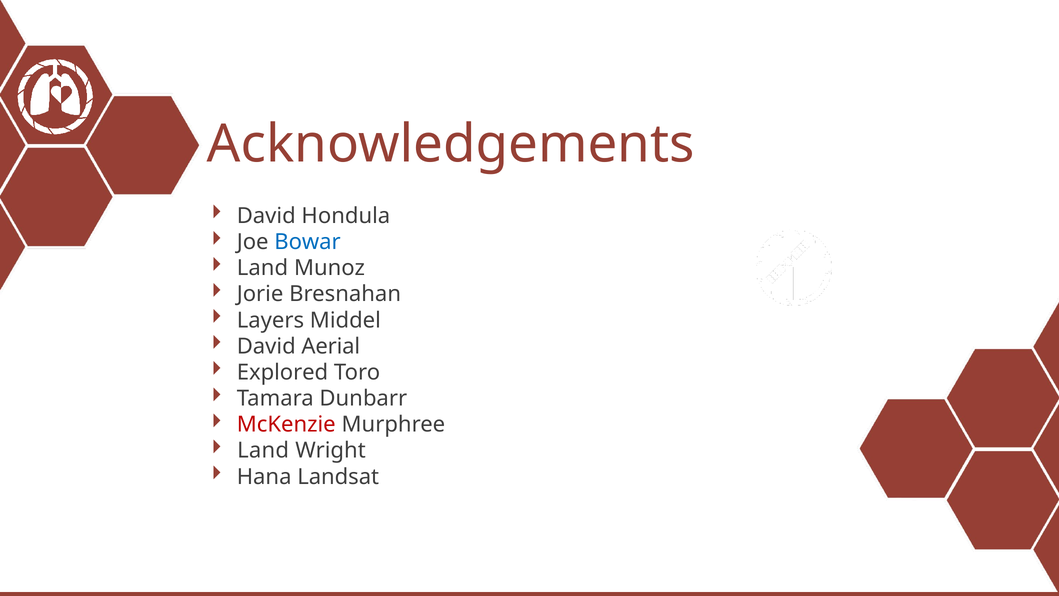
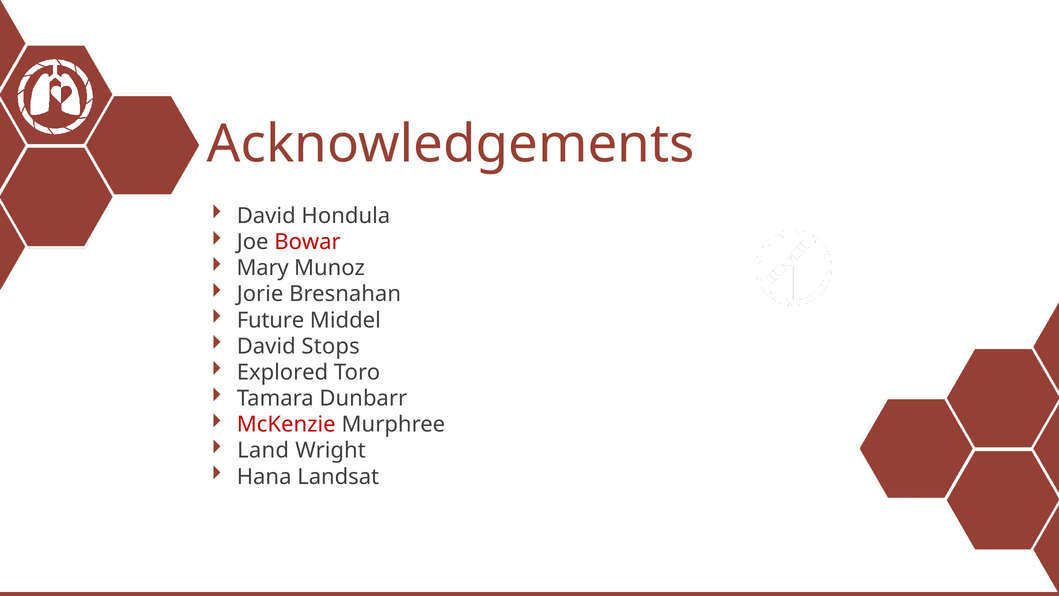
Bowar colour: blue -> red
Land at (262, 268): Land -> Mary
Layers: Layers -> Future
Aerial: Aerial -> Stops
